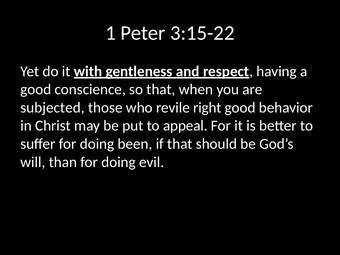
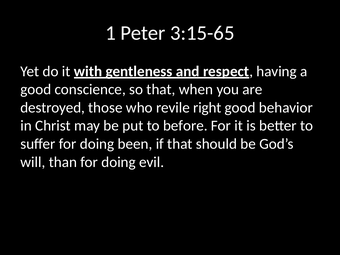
3:15-22: 3:15-22 -> 3:15-65
subjected: subjected -> destroyed
appeal: appeal -> before
